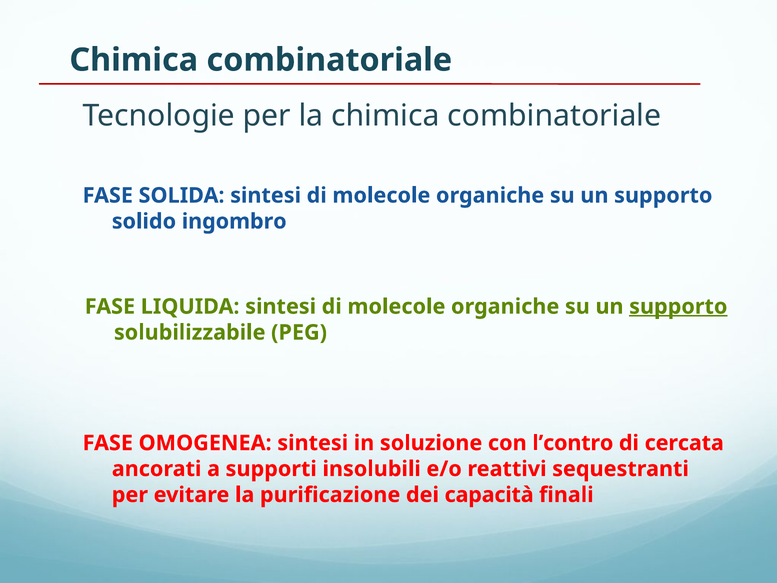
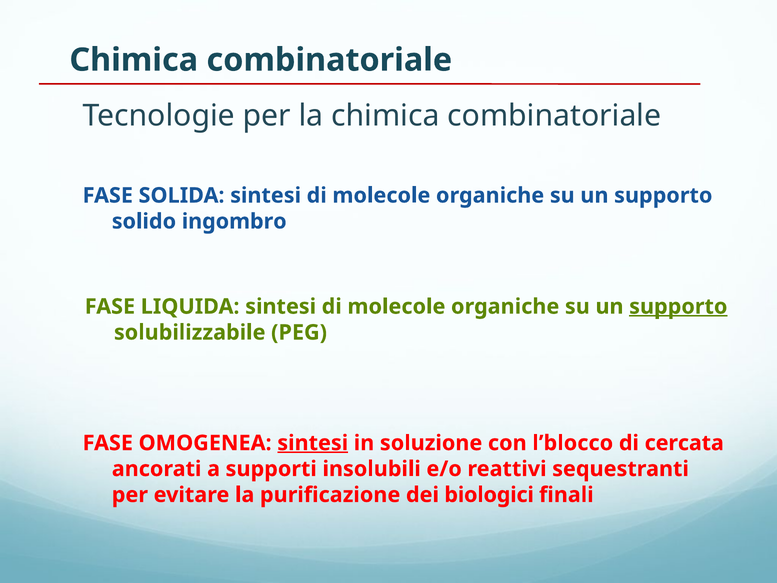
sintesi at (313, 443) underline: none -> present
l’contro: l’contro -> l’blocco
capacità: capacità -> biologici
